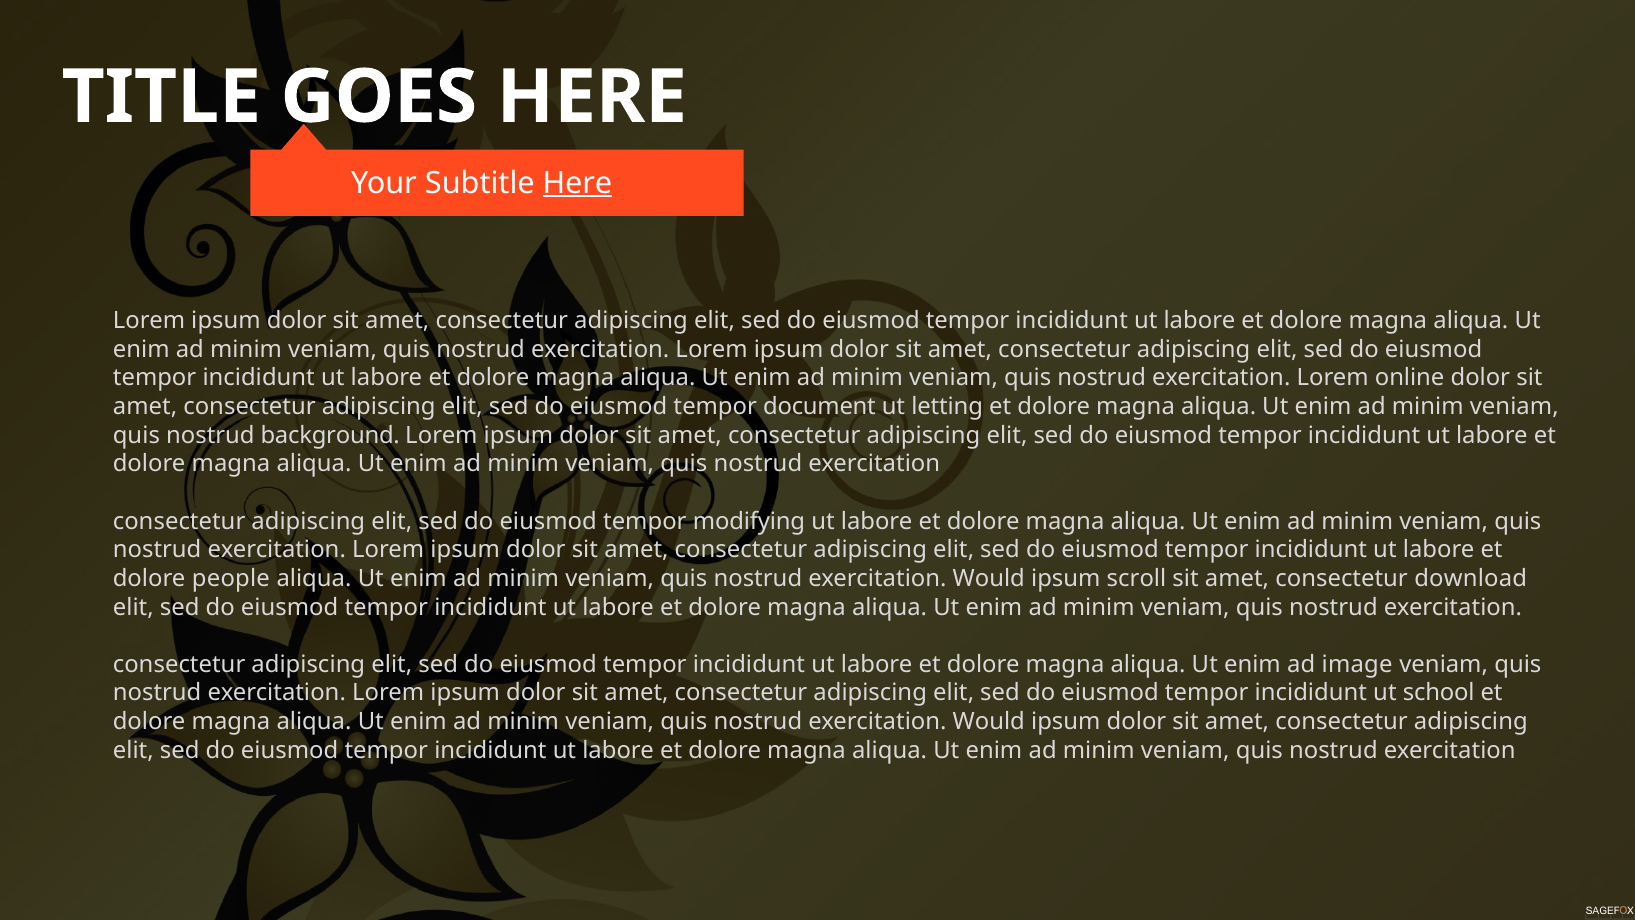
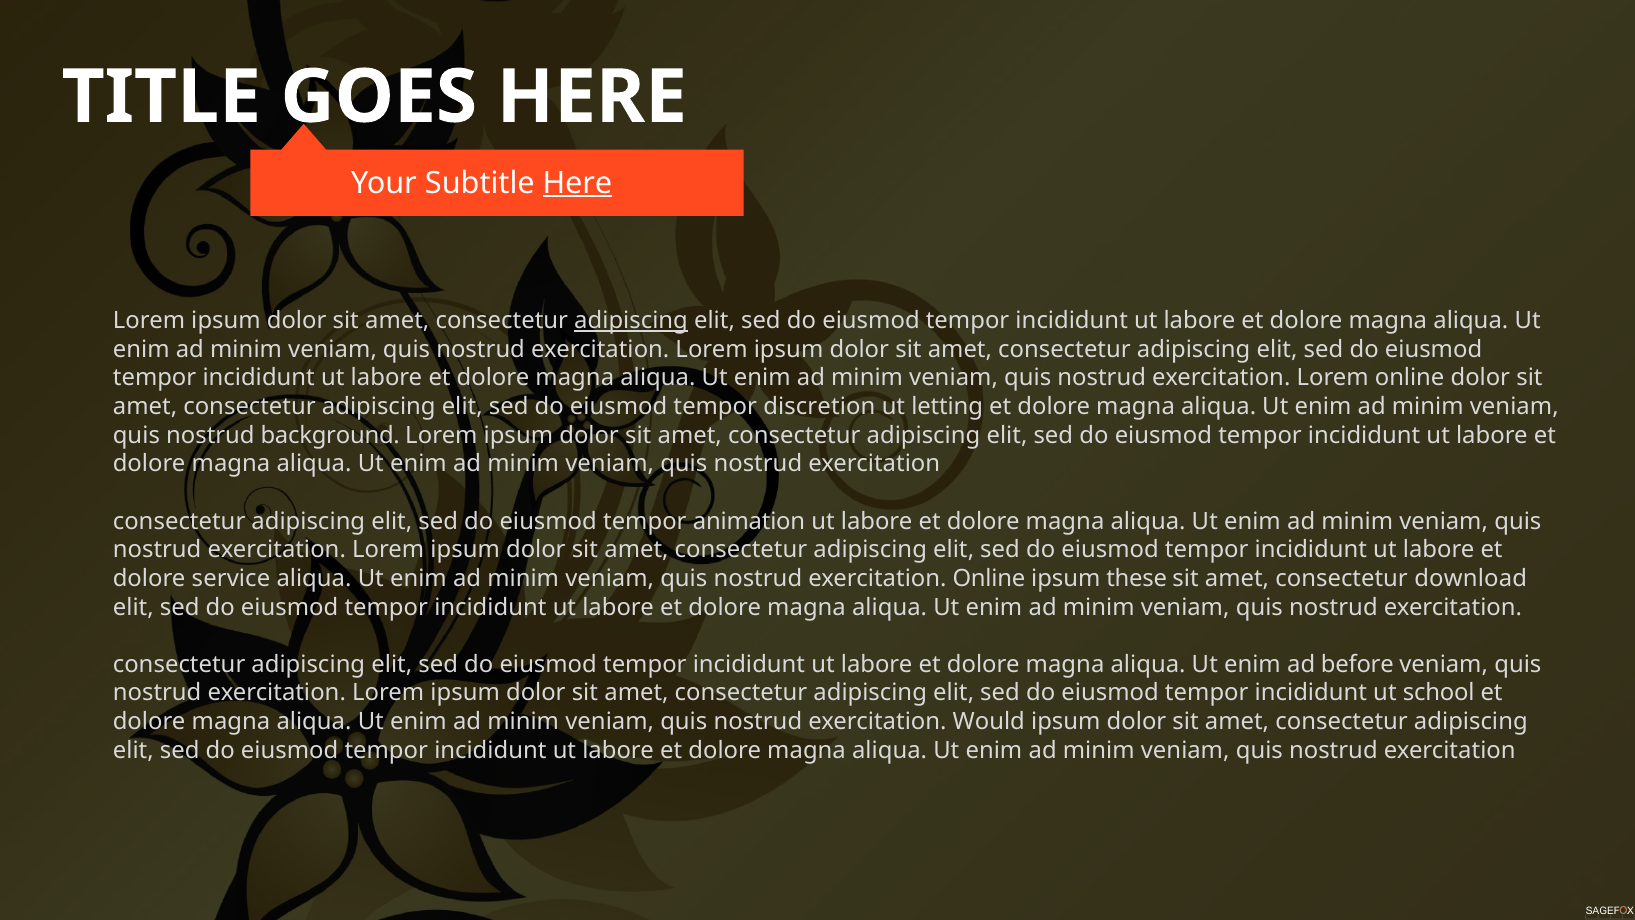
adipiscing at (631, 321) underline: none -> present
document: document -> discretion
modifying: modifying -> animation
people: people -> service
Would at (989, 578): Would -> Online
scroll: scroll -> these
image: image -> before
